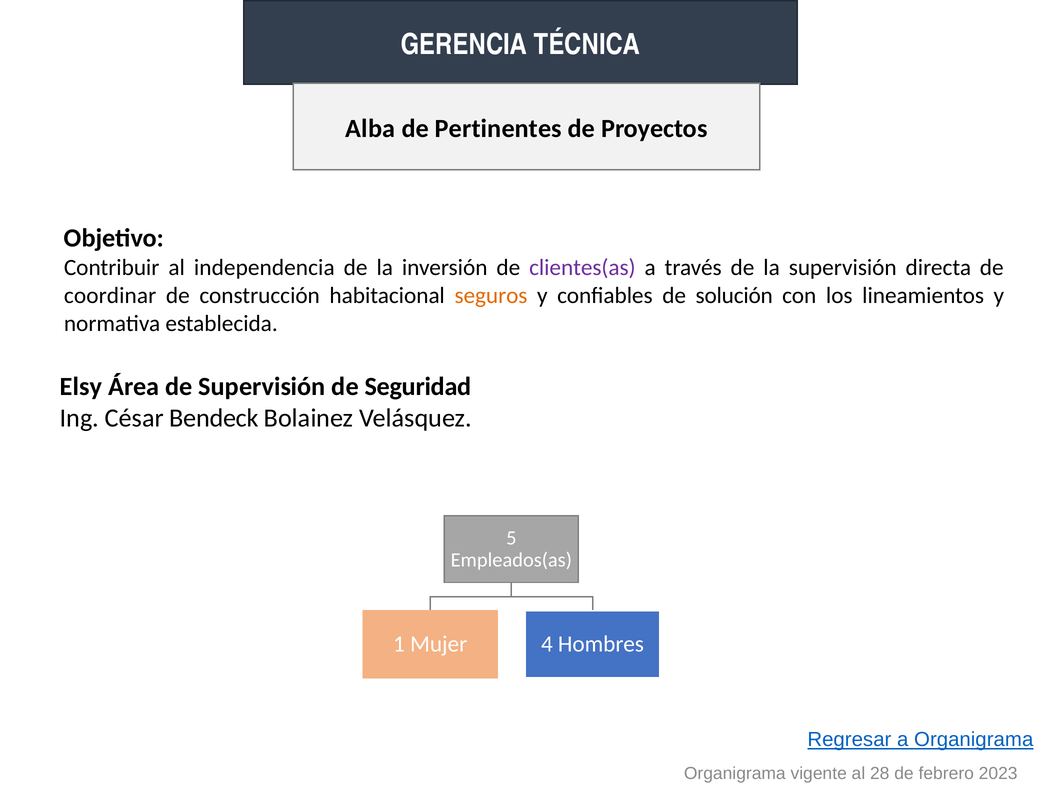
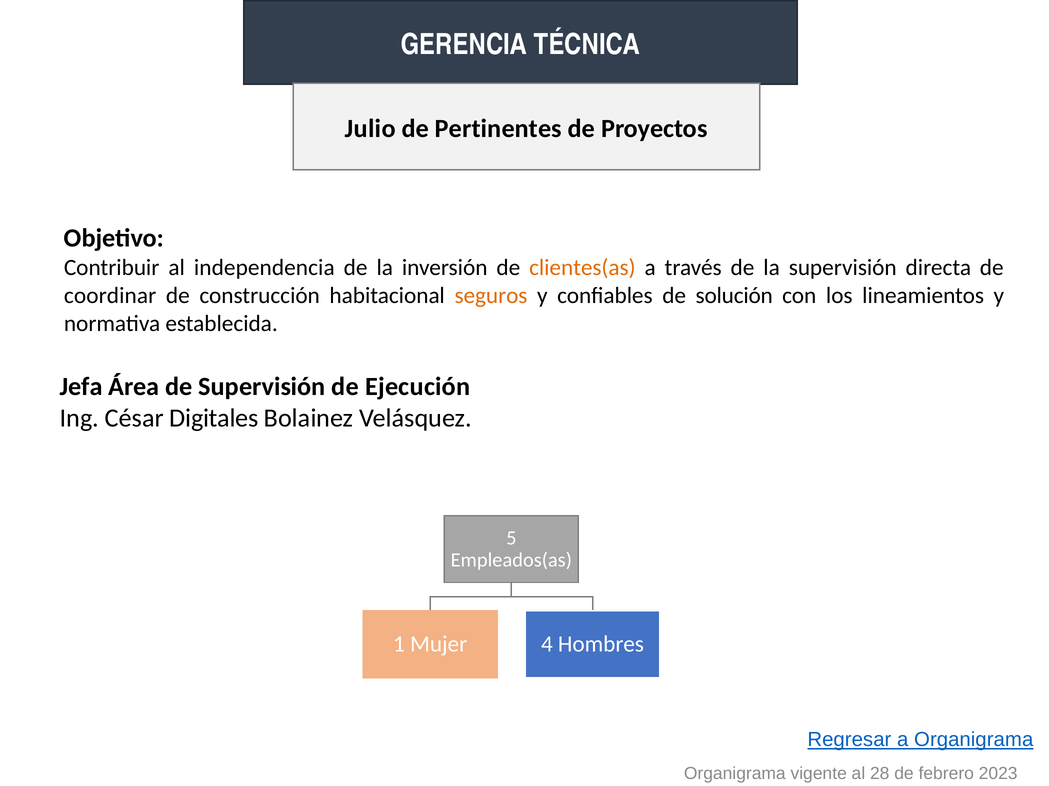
Alba: Alba -> Julio
clientes(as colour: purple -> orange
Elsy: Elsy -> Jefa
Seguridad: Seguridad -> Ejecución
Bendeck: Bendeck -> Digitales
